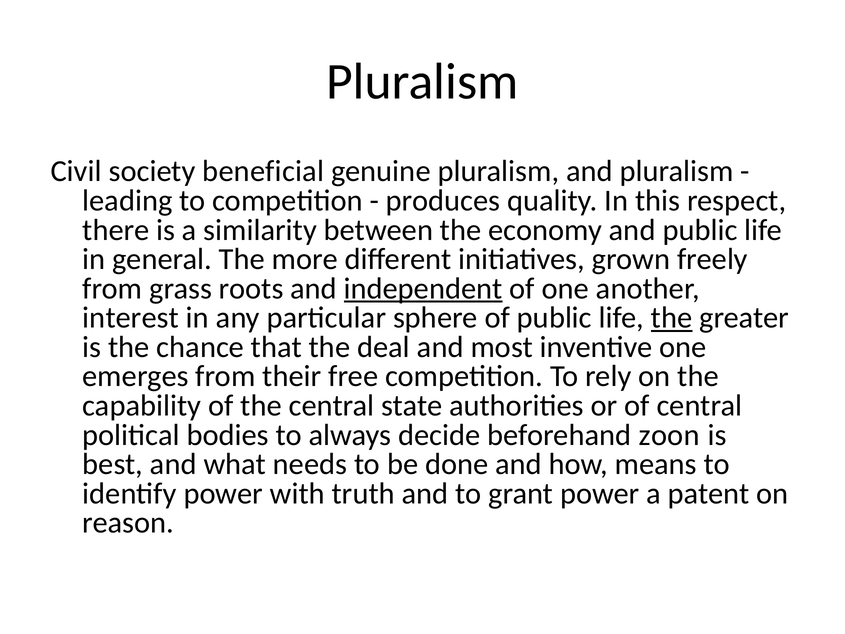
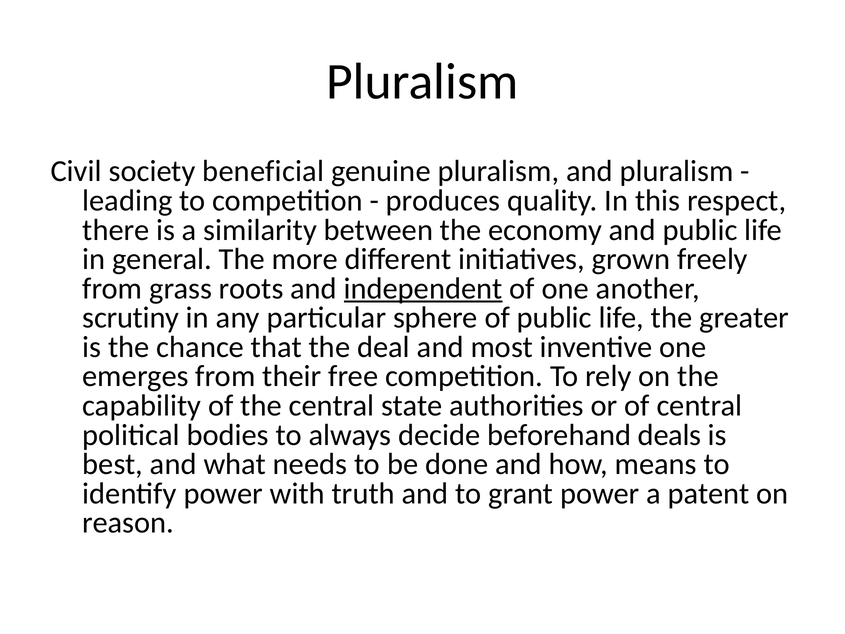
interest: interest -> scrutiny
the at (672, 318) underline: present -> none
zoon: zoon -> deals
